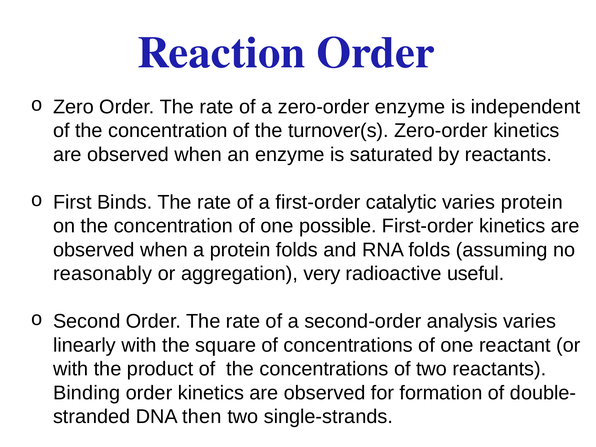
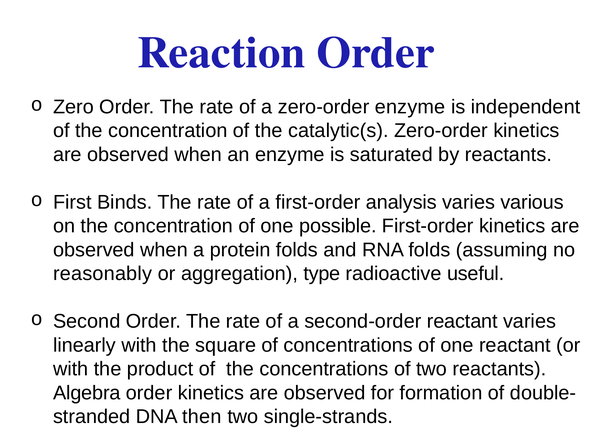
turnover(s: turnover(s -> catalytic(s
catalytic: catalytic -> analysis
varies protein: protein -> various
very: very -> type
second-order analysis: analysis -> reactant
Binding: Binding -> Algebra
